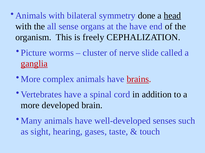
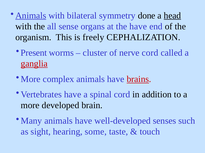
Animals at (31, 16) underline: none -> present
Picture: Picture -> Present
nerve slide: slide -> cord
gases: gases -> some
